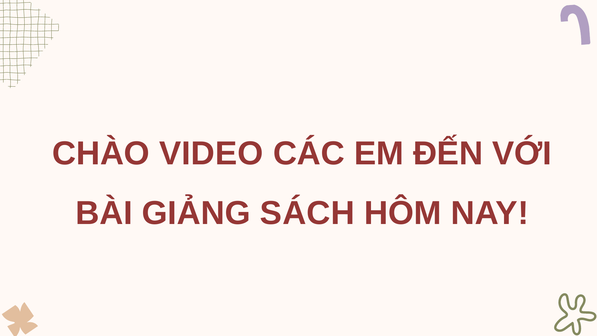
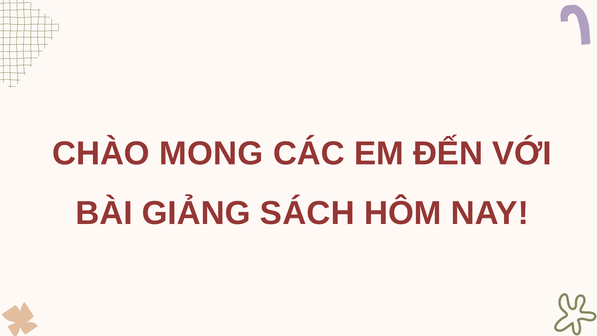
VIDEO: VIDEO -> MONG
